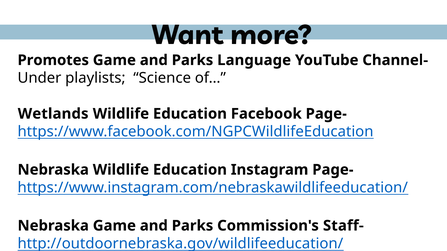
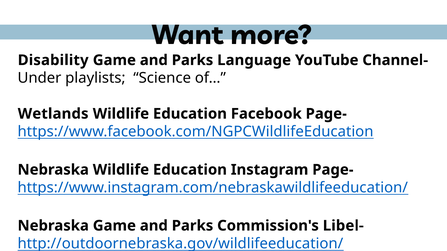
Promotes: Promotes -> Disability
Staff-: Staff- -> Libel-
